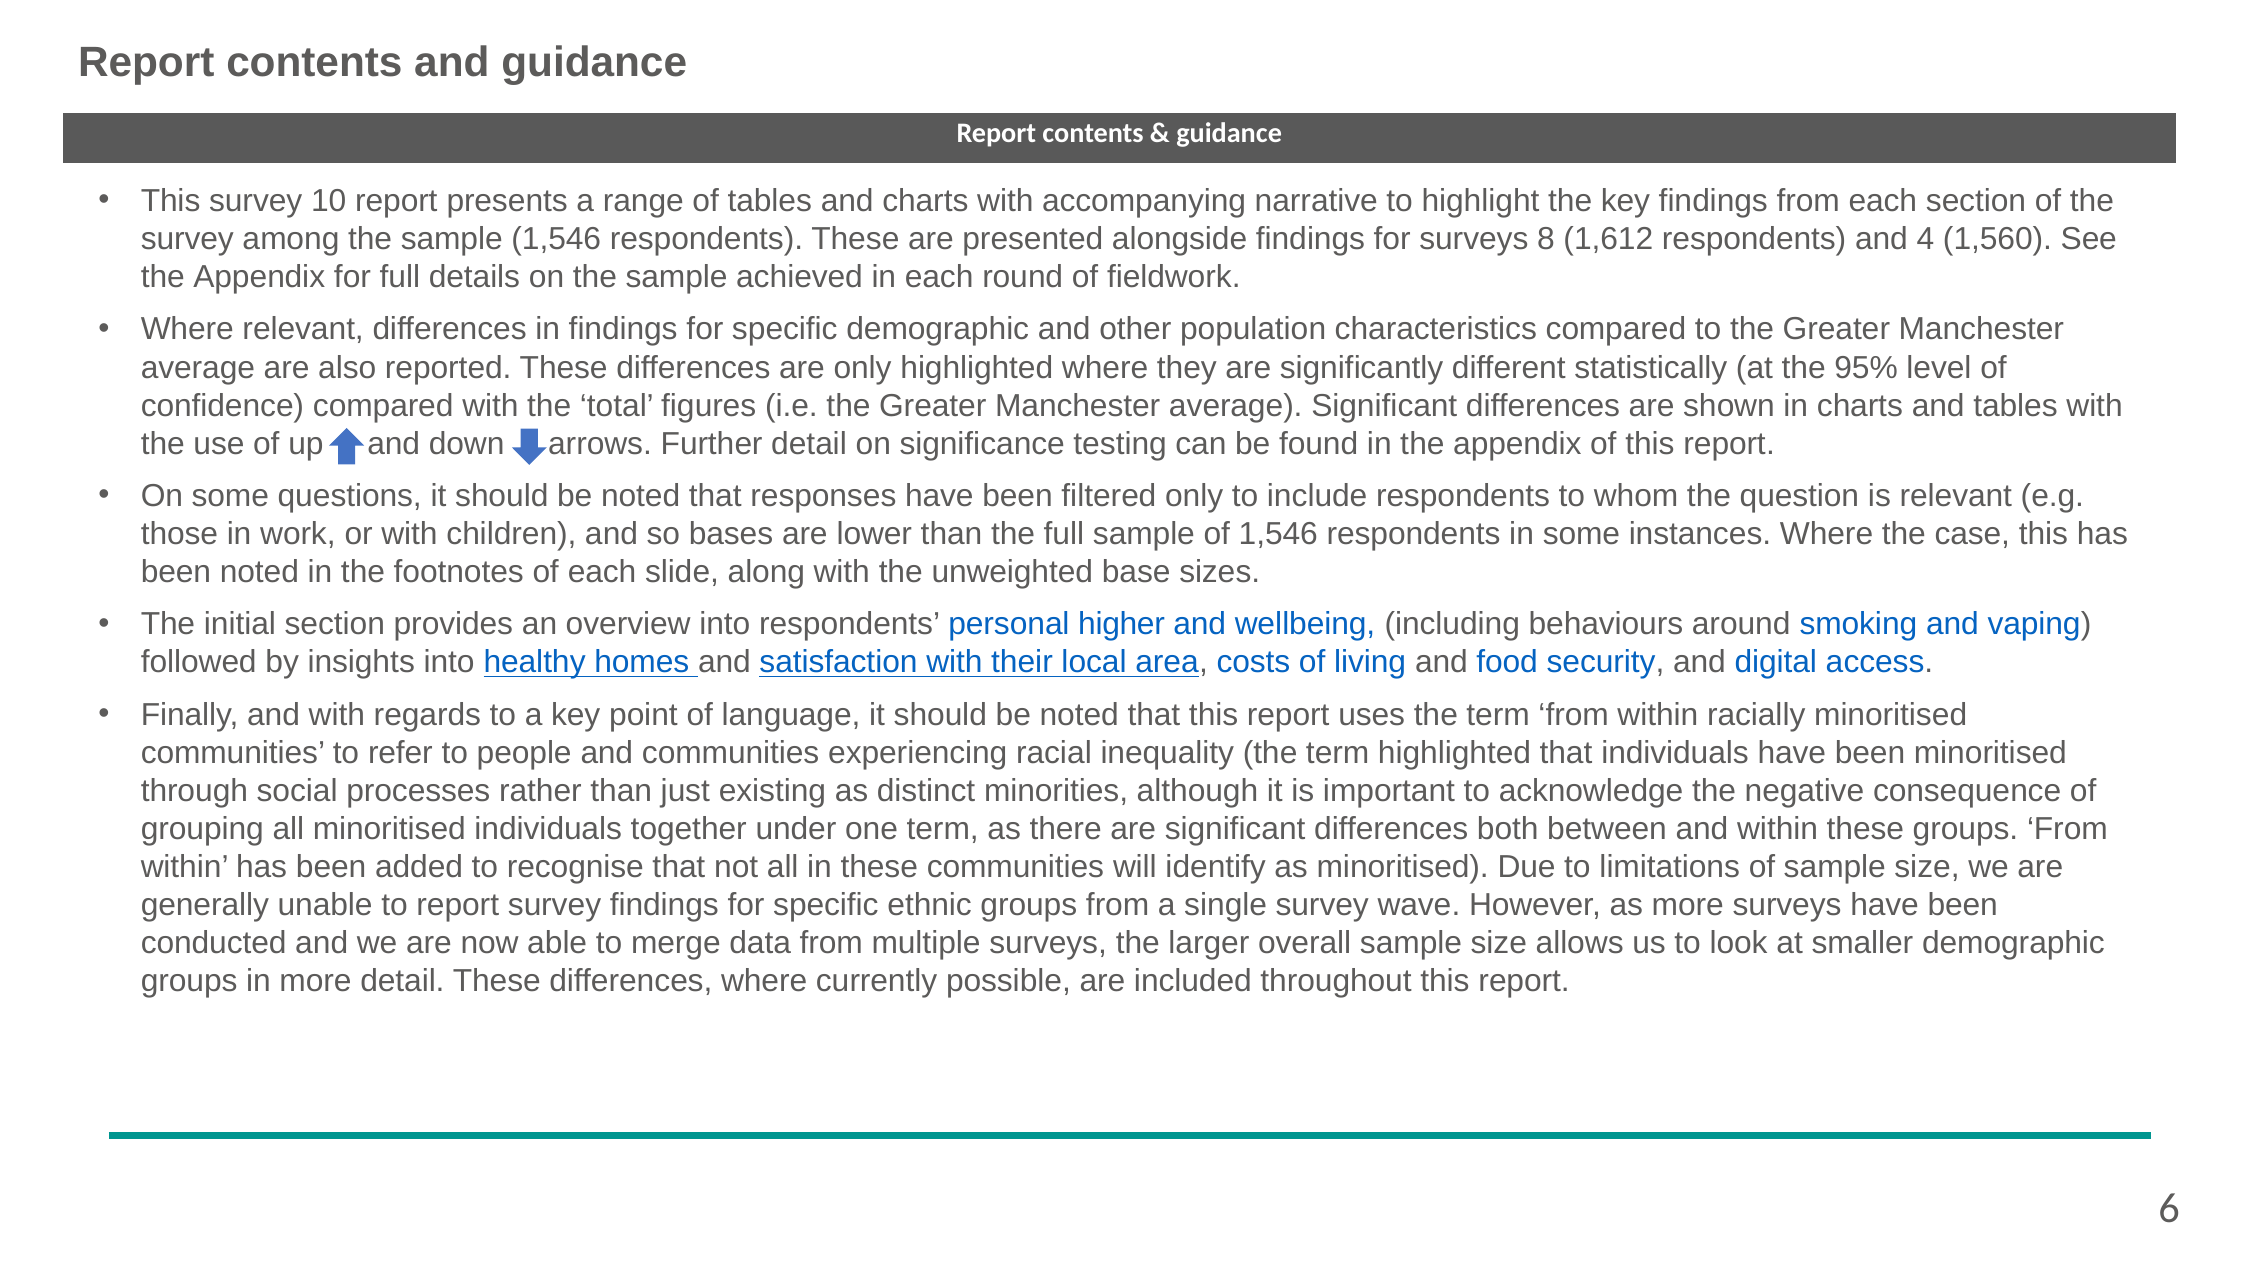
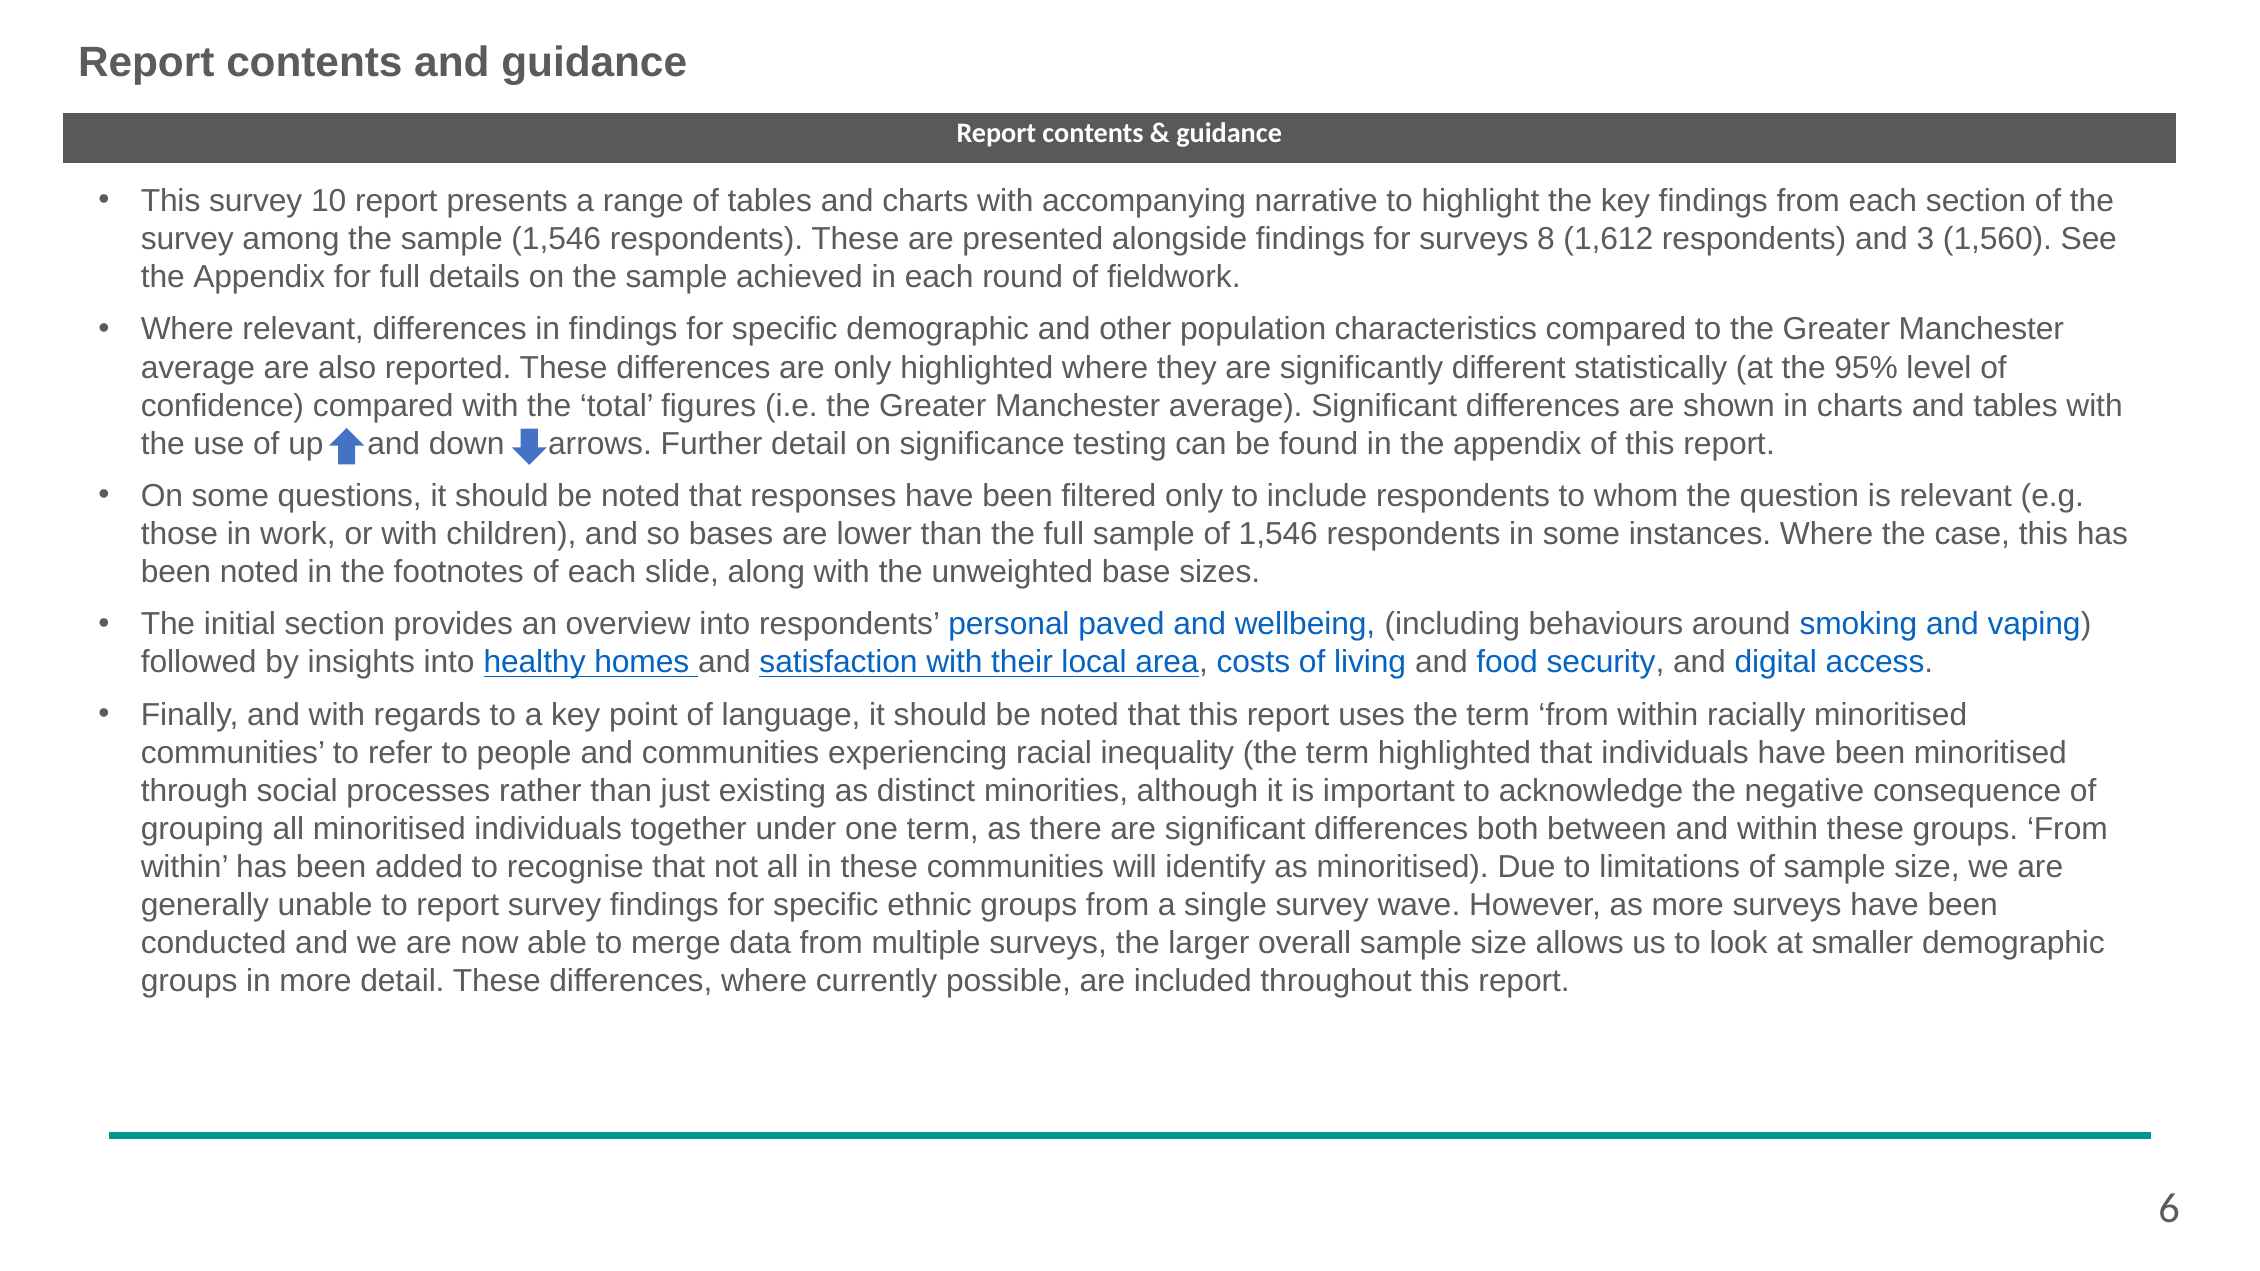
4: 4 -> 3
higher: higher -> paved
